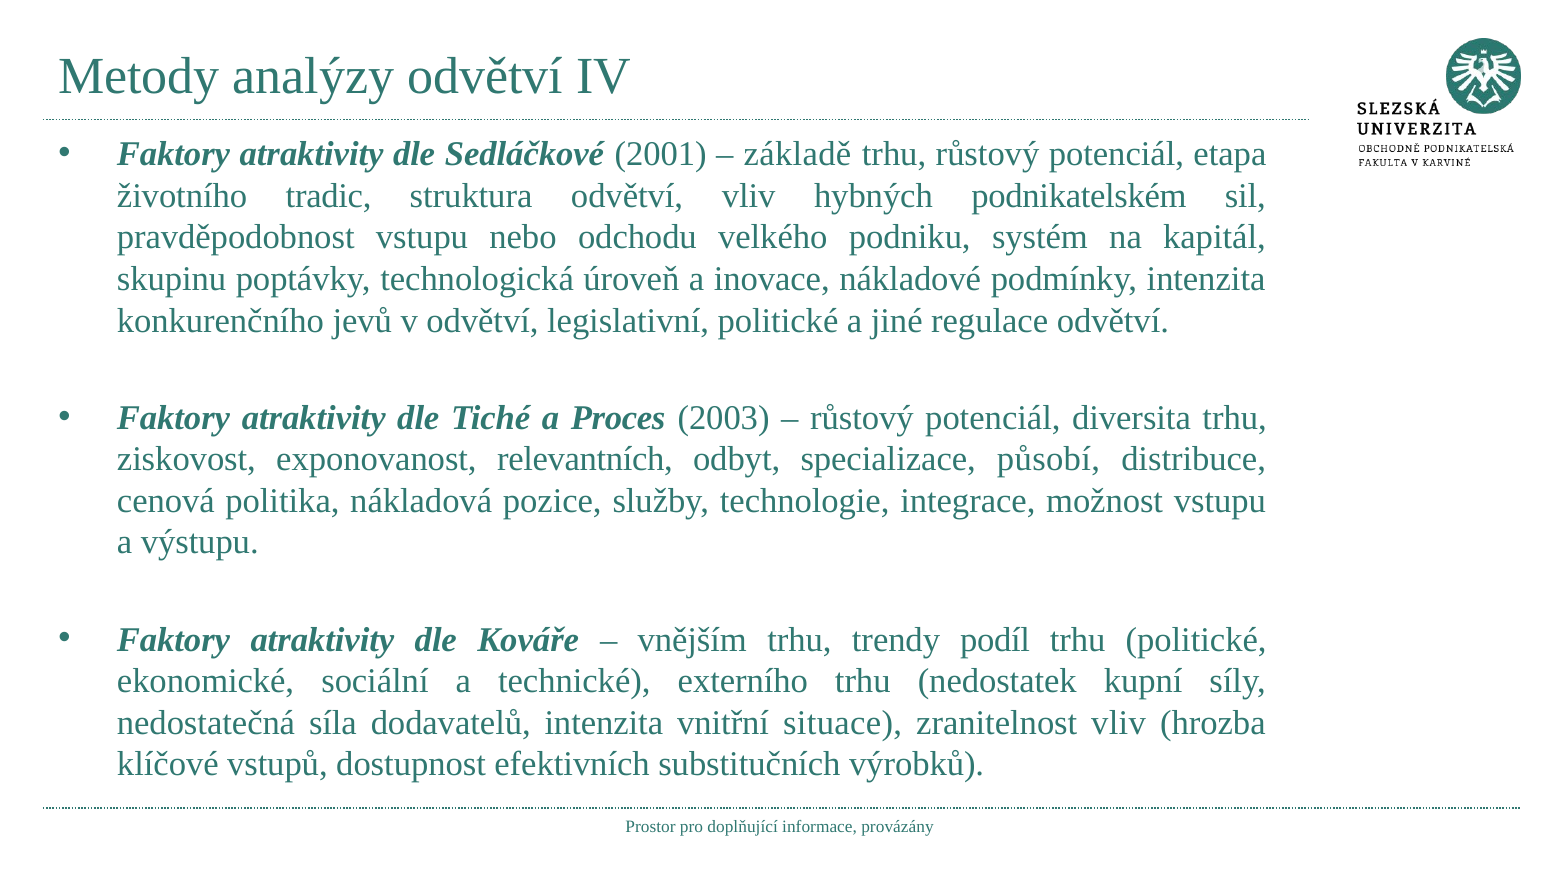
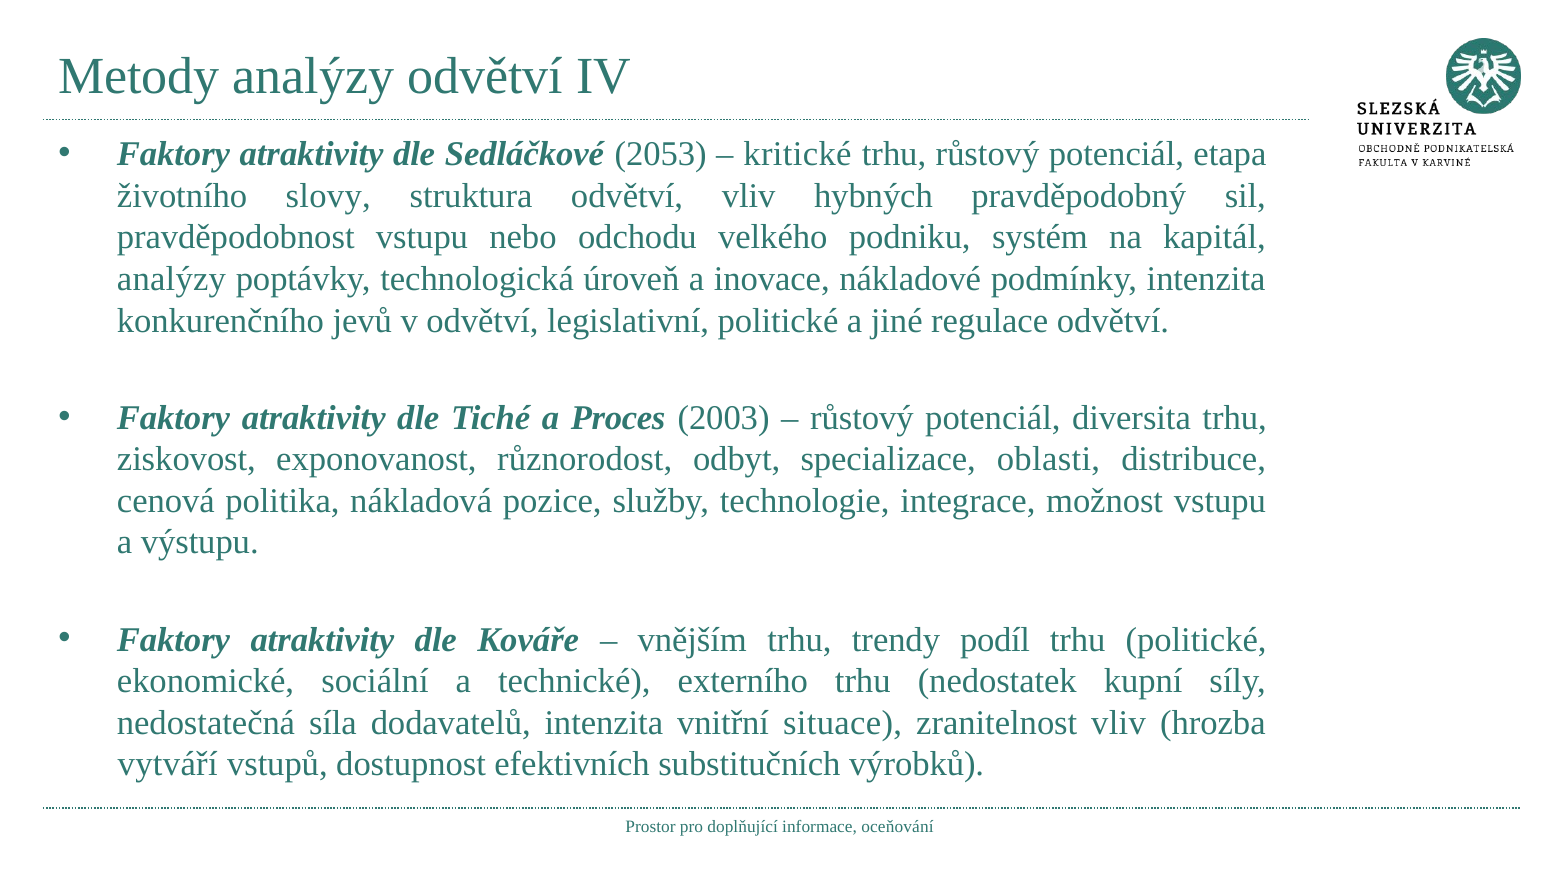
2001: 2001 -> 2053
základě: základě -> kritické
tradic: tradic -> slovy
podnikatelském: podnikatelském -> pravděpodobný
skupinu at (172, 279): skupinu -> analýzy
relevantních: relevantních -> různorodost
působí: působí -> oblasti
klíčové: klíčové -> vytváří
provázány: provázány -> oceňování
